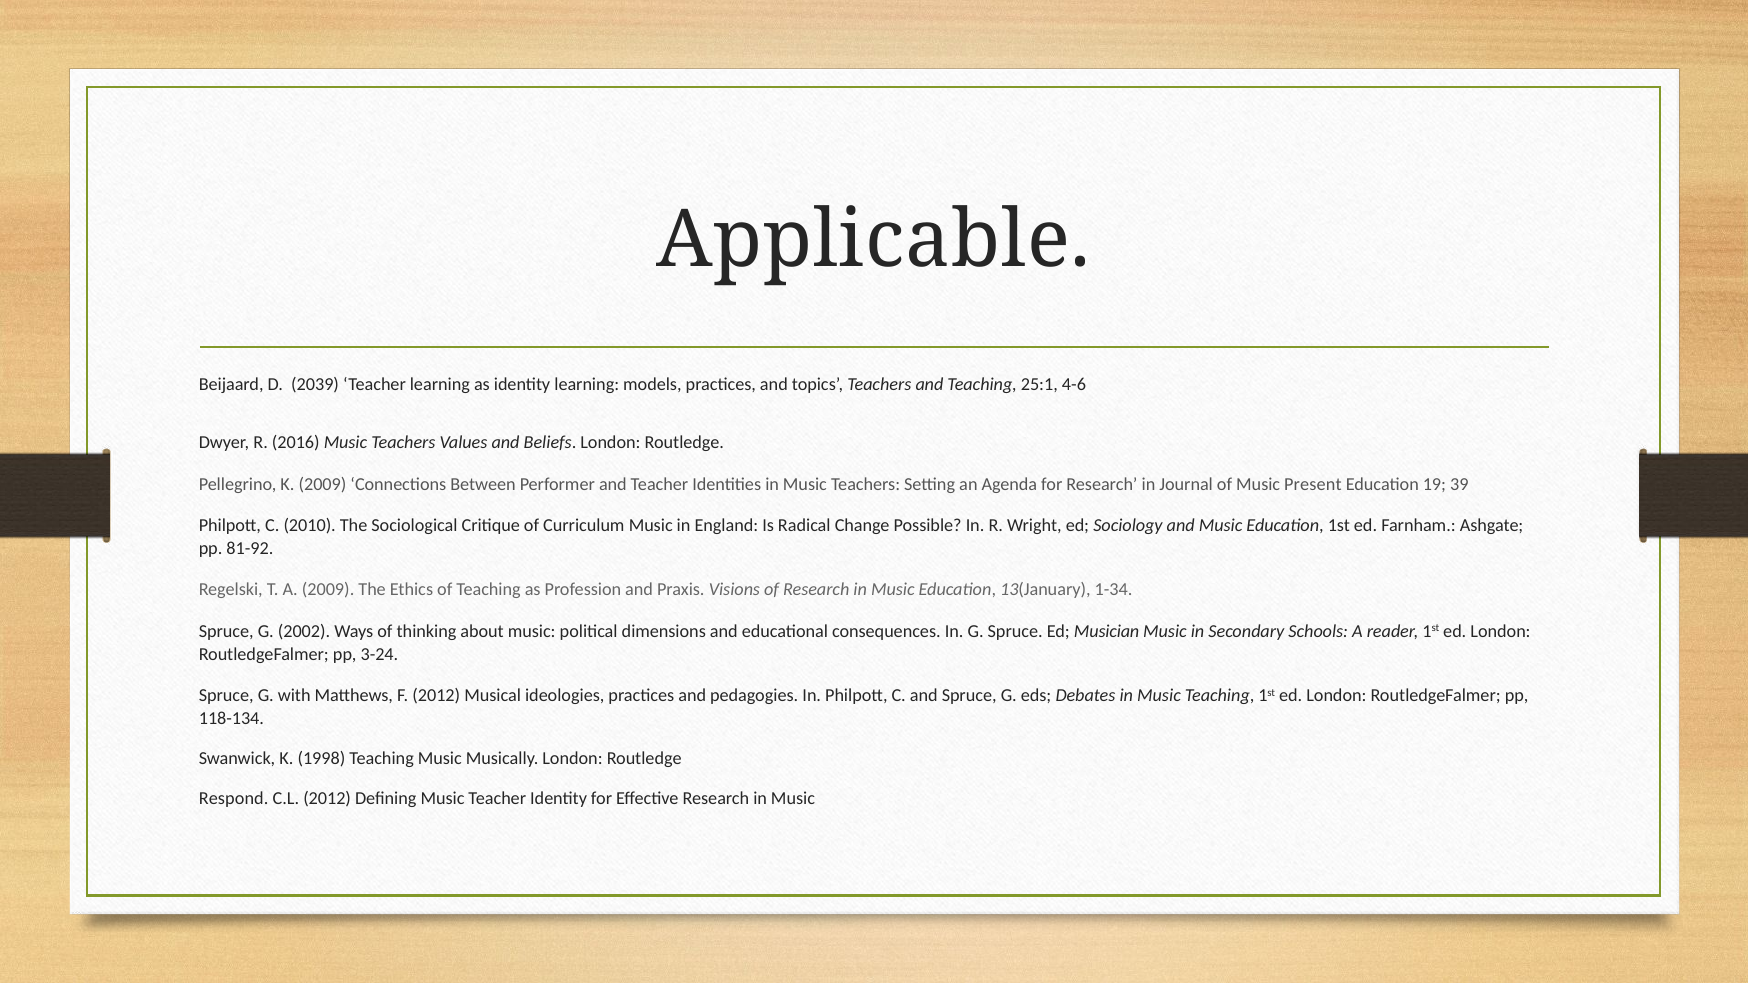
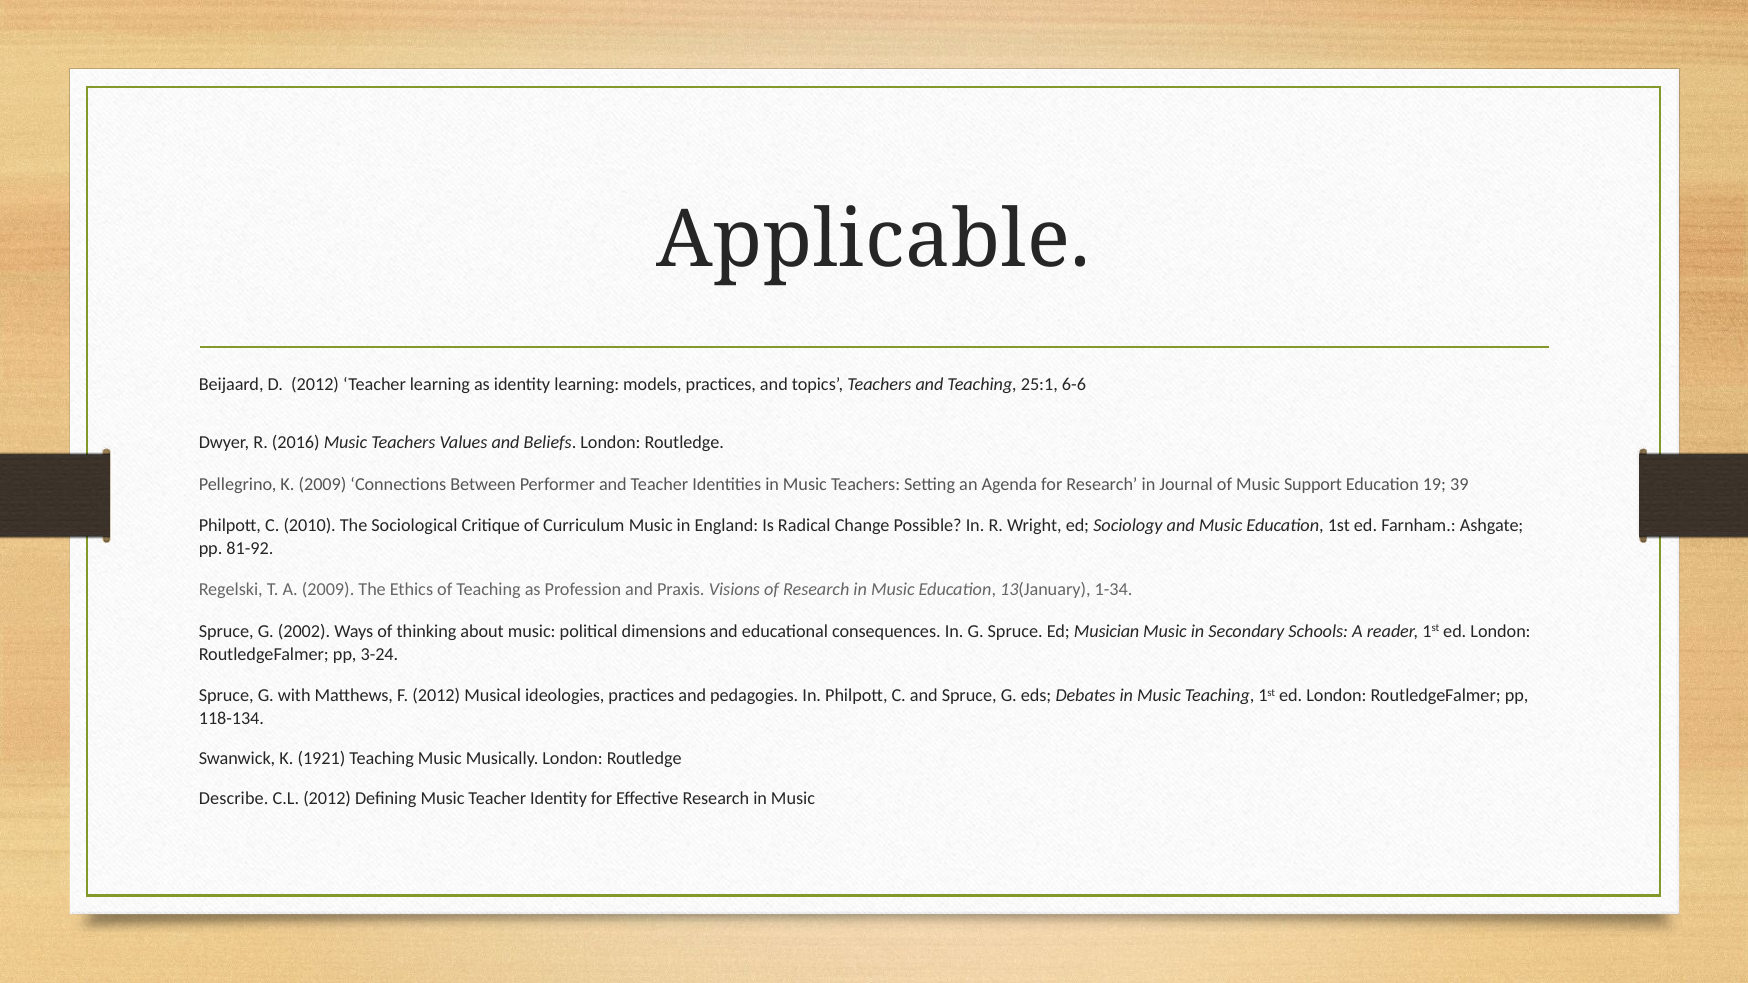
D 2039: 2039 -> 2012
4-6: 4-6 -> 6-6
Present: Present -> Support
1998: 1998 -> 1921
Respond: Respond -> Describe
